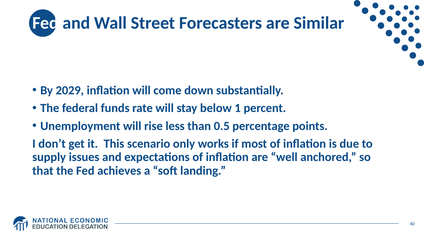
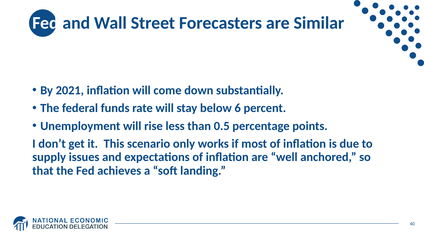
2029: 2029 -> 2021
1: 1 -> 6
